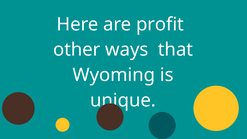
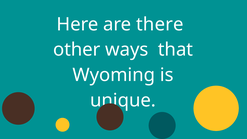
profit: profit -> there
